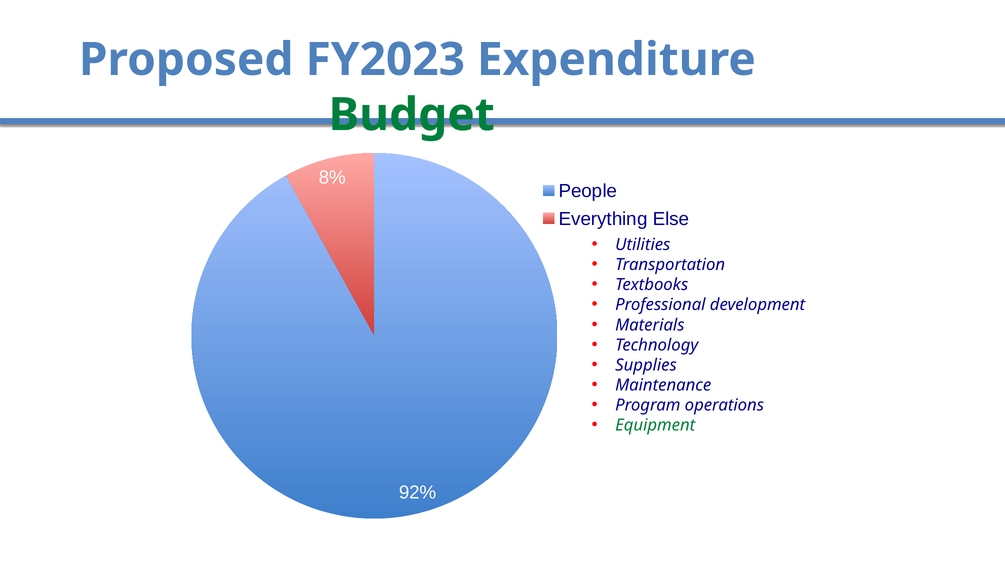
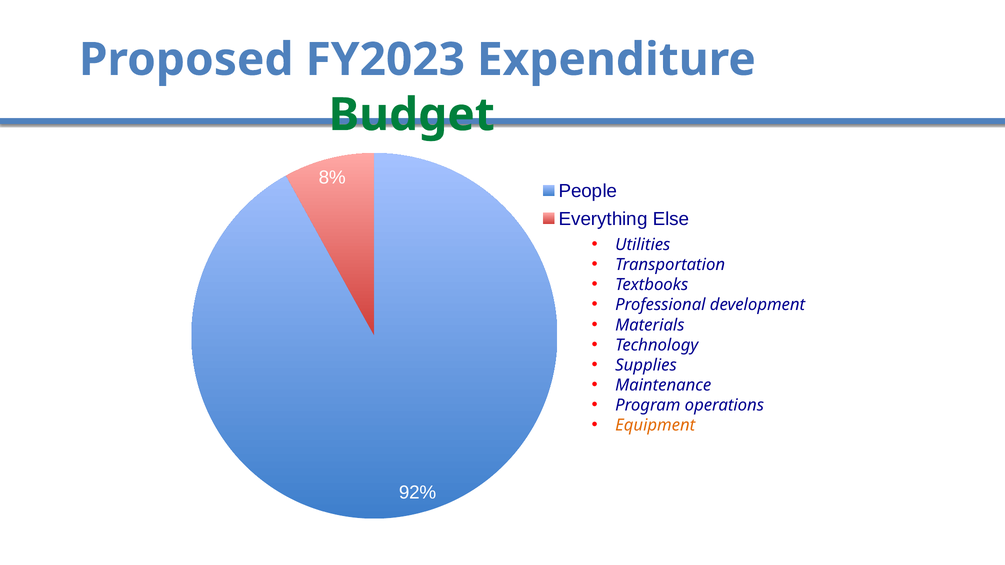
Equipment colour: green -> orange
